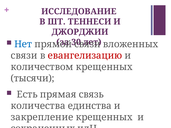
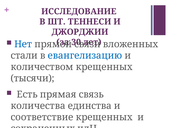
связи at (24, 56): связи -> стали
евангелизацию colour: red -> blue
закрепление: закрепление -> соответствие
